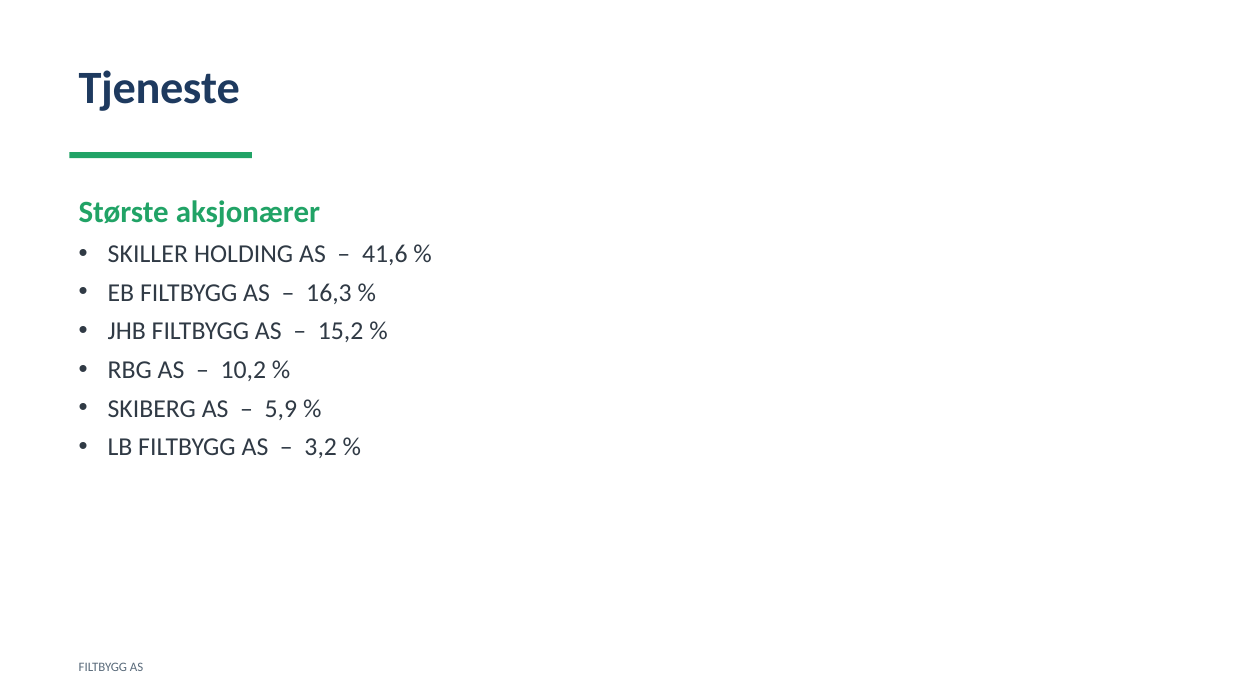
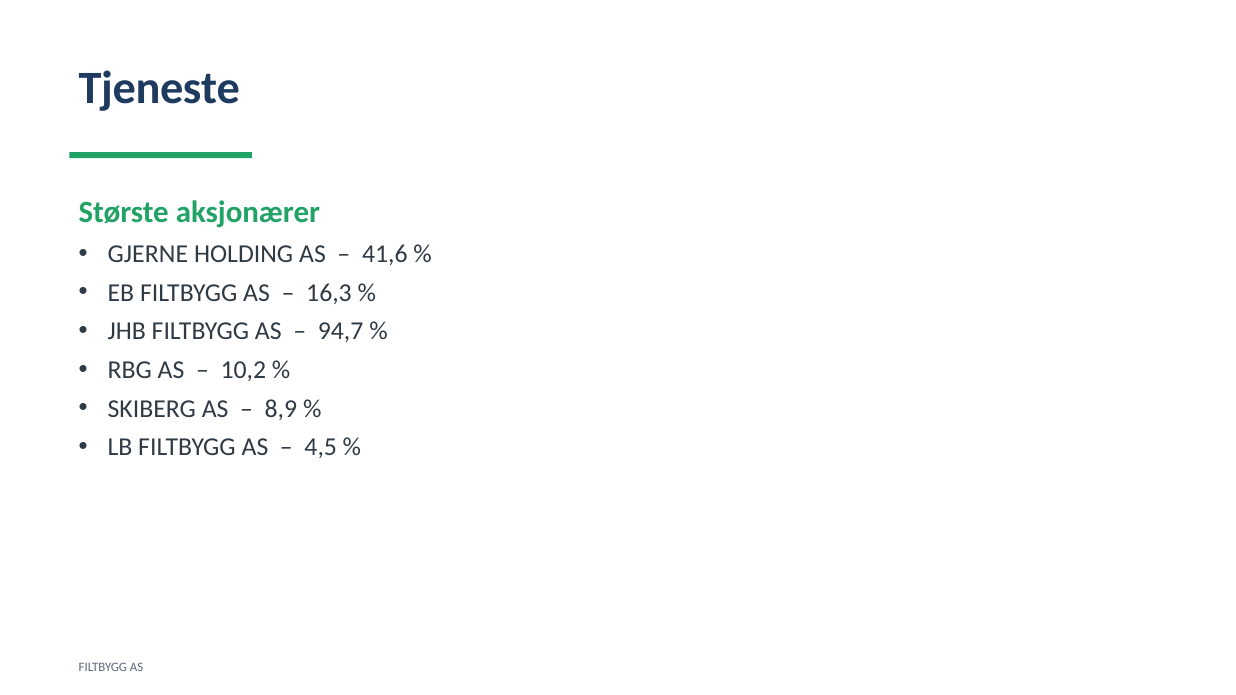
SKILLER: SKILLER -> GJERNE
15,2: 15,2 -> 94,7
5,9: 5,9 -> 8,9
3,2: 3,2 -> 4,5
